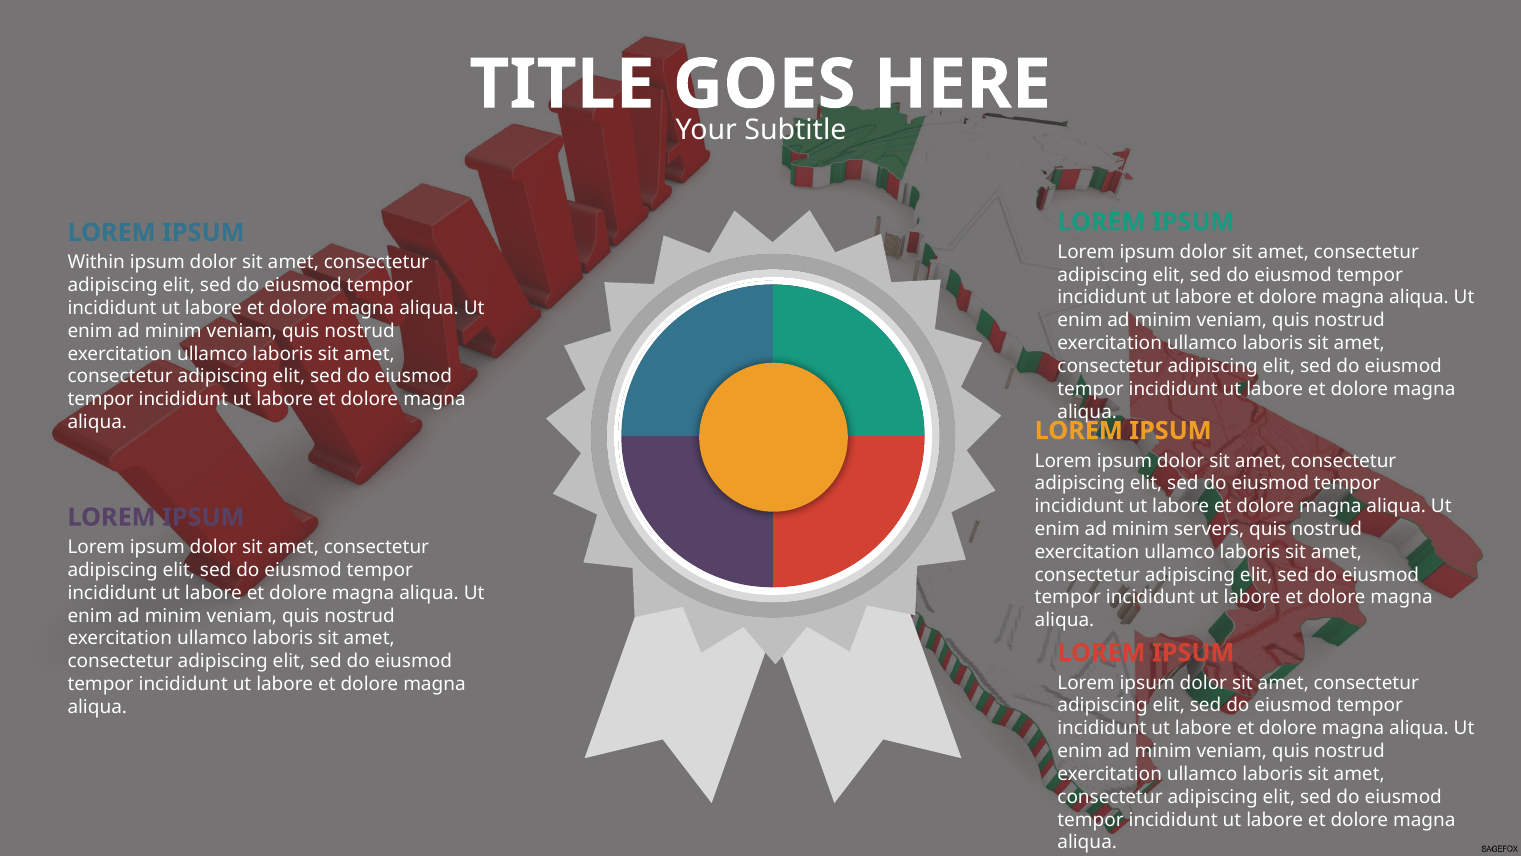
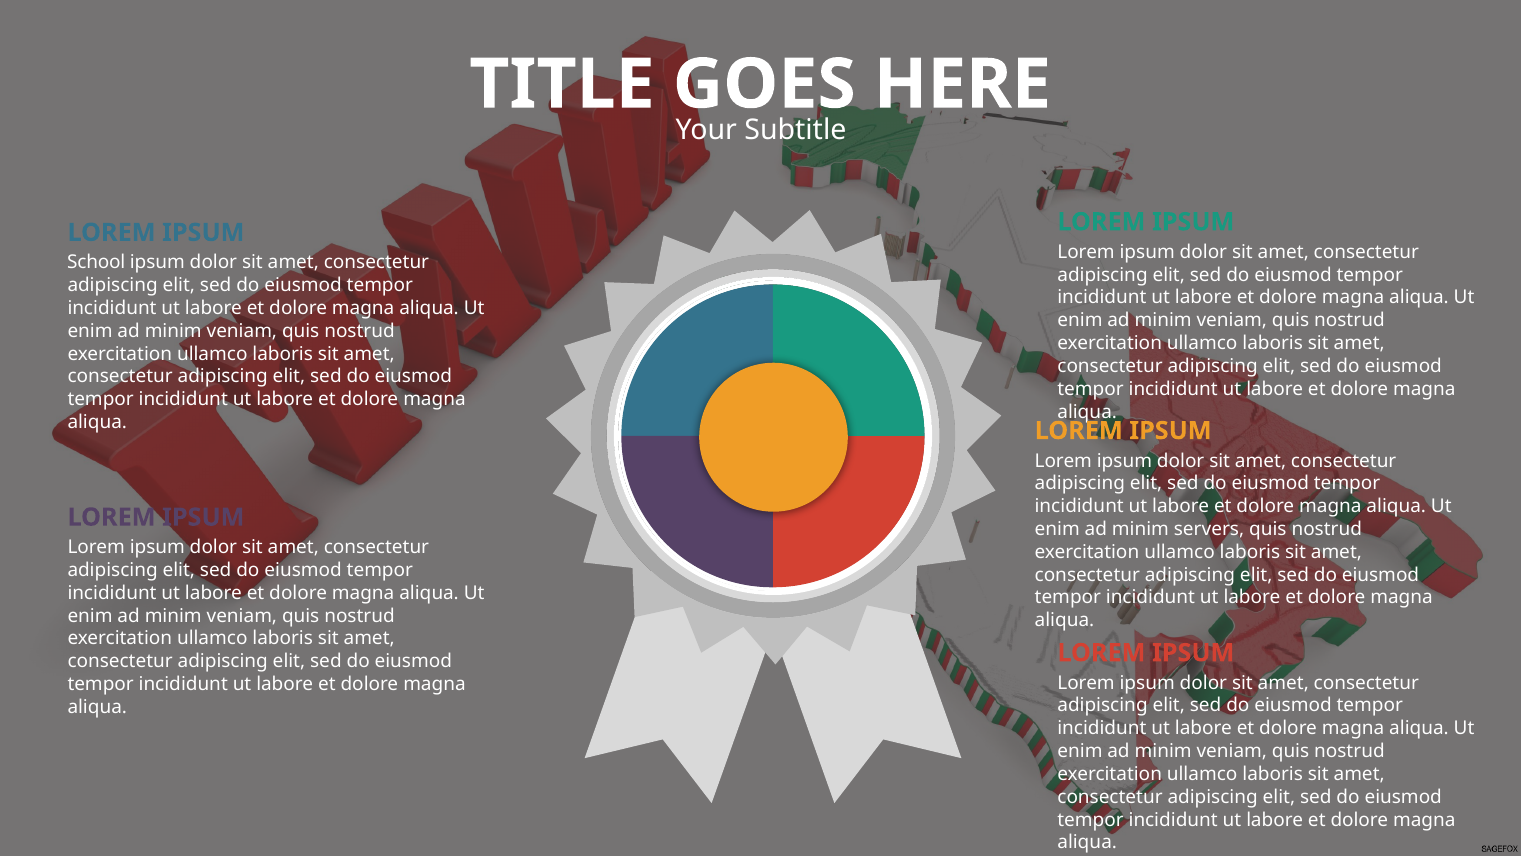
Within: Within -> School
